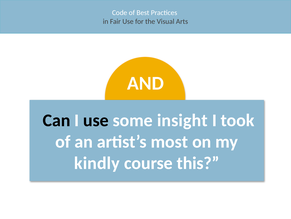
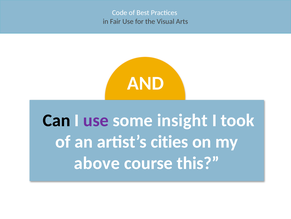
use at (96, 120) colour: black -> purple
most: most -> cities
kindly: kindly -> above
